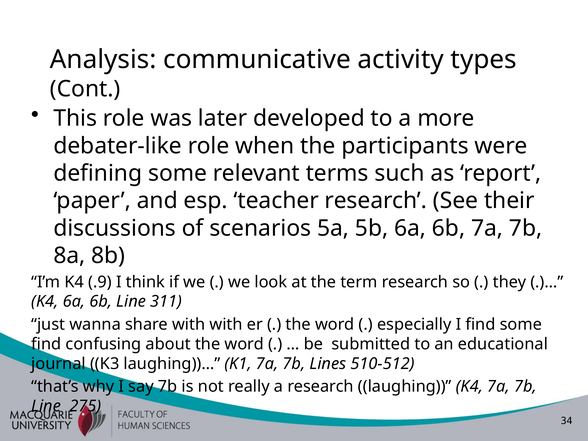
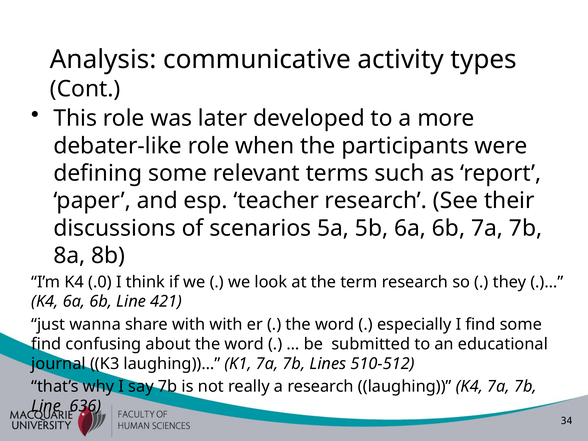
.9: .9 -> .0
311: 311 -> 421
275: 275 -> 636
